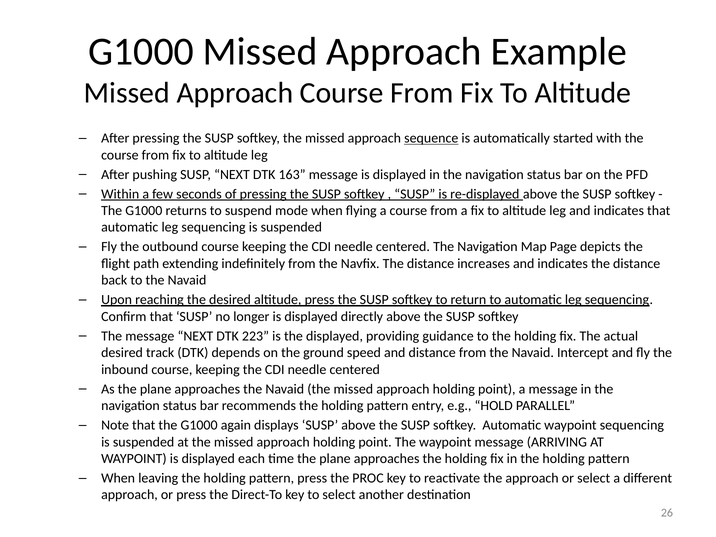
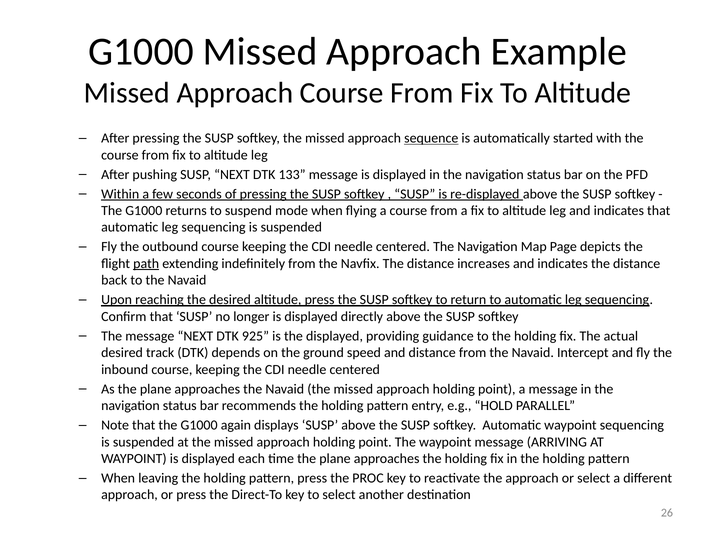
163: 163 -> 133
path underline: none -> present
223: 223 -> 925
